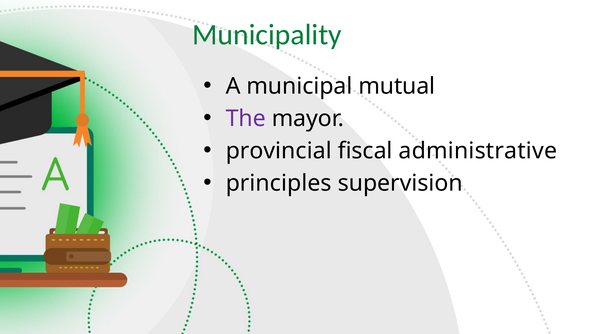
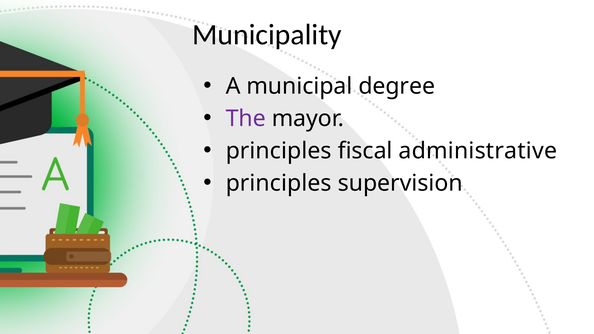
Municipality colour: green -> black
mutual: mutual -> degree
provincial at (279, 151): provincial -> principles
